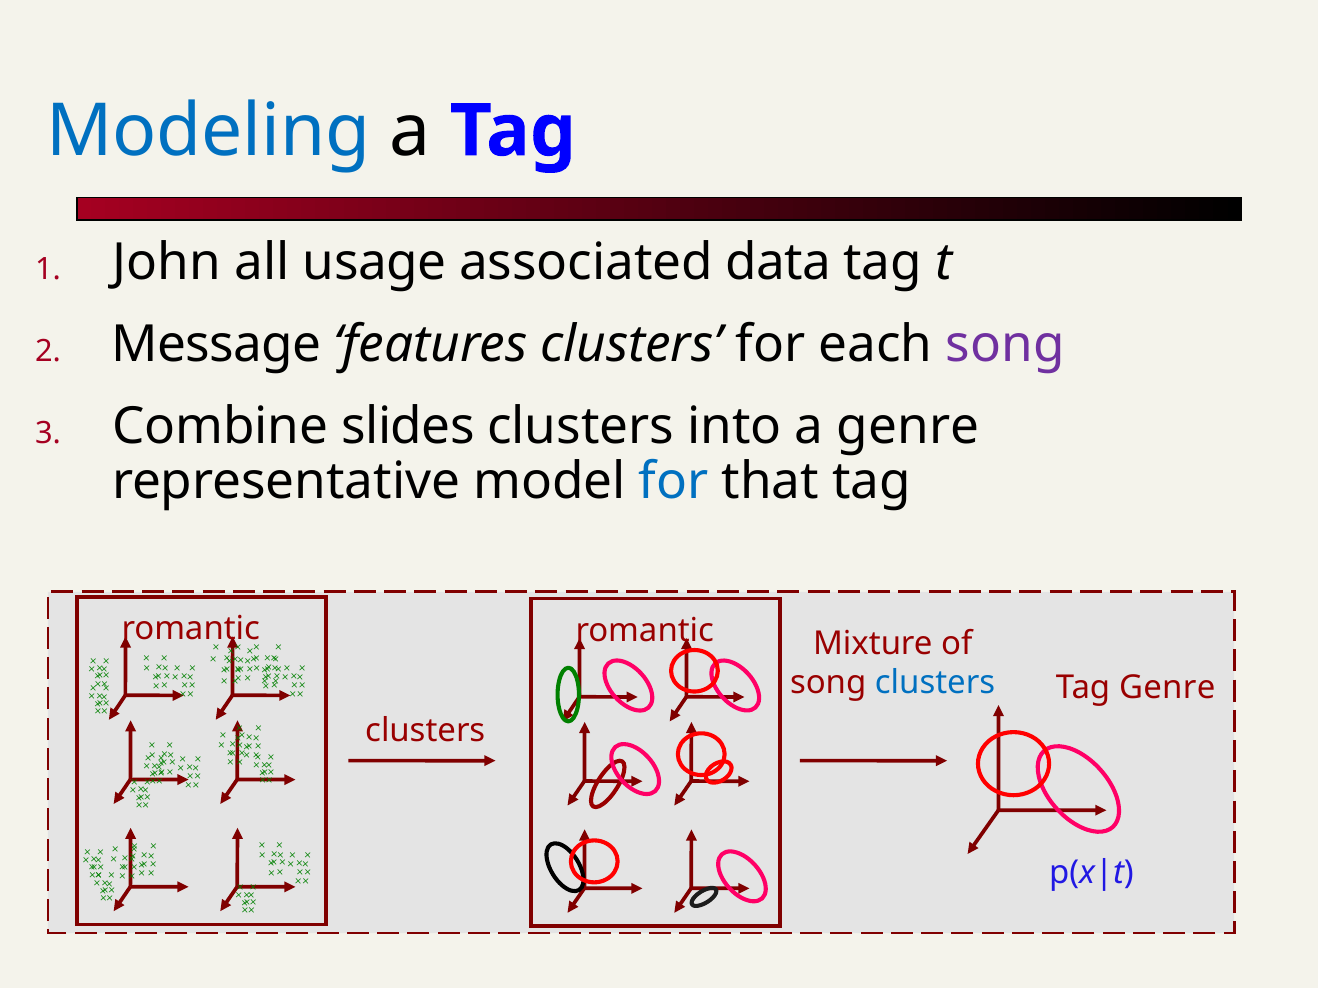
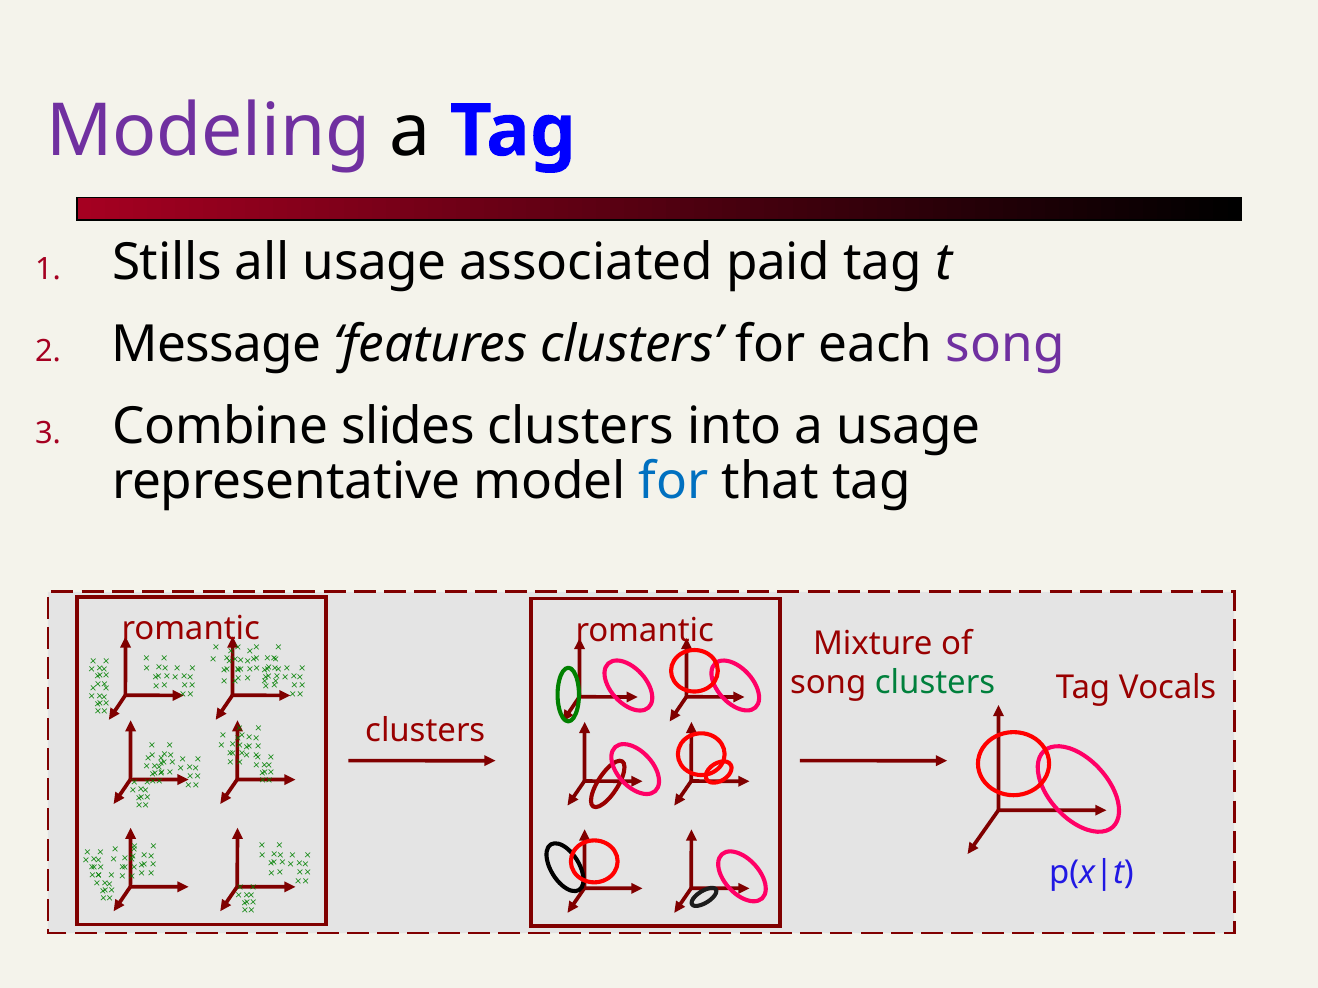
Modeling colour: blue -> purple
John: John -> Stills
data: data -> paid
a genre: genre -> usage
clusters at (935, 683) colour: blue -> green
Tag Genre: Genre -> Vocals
